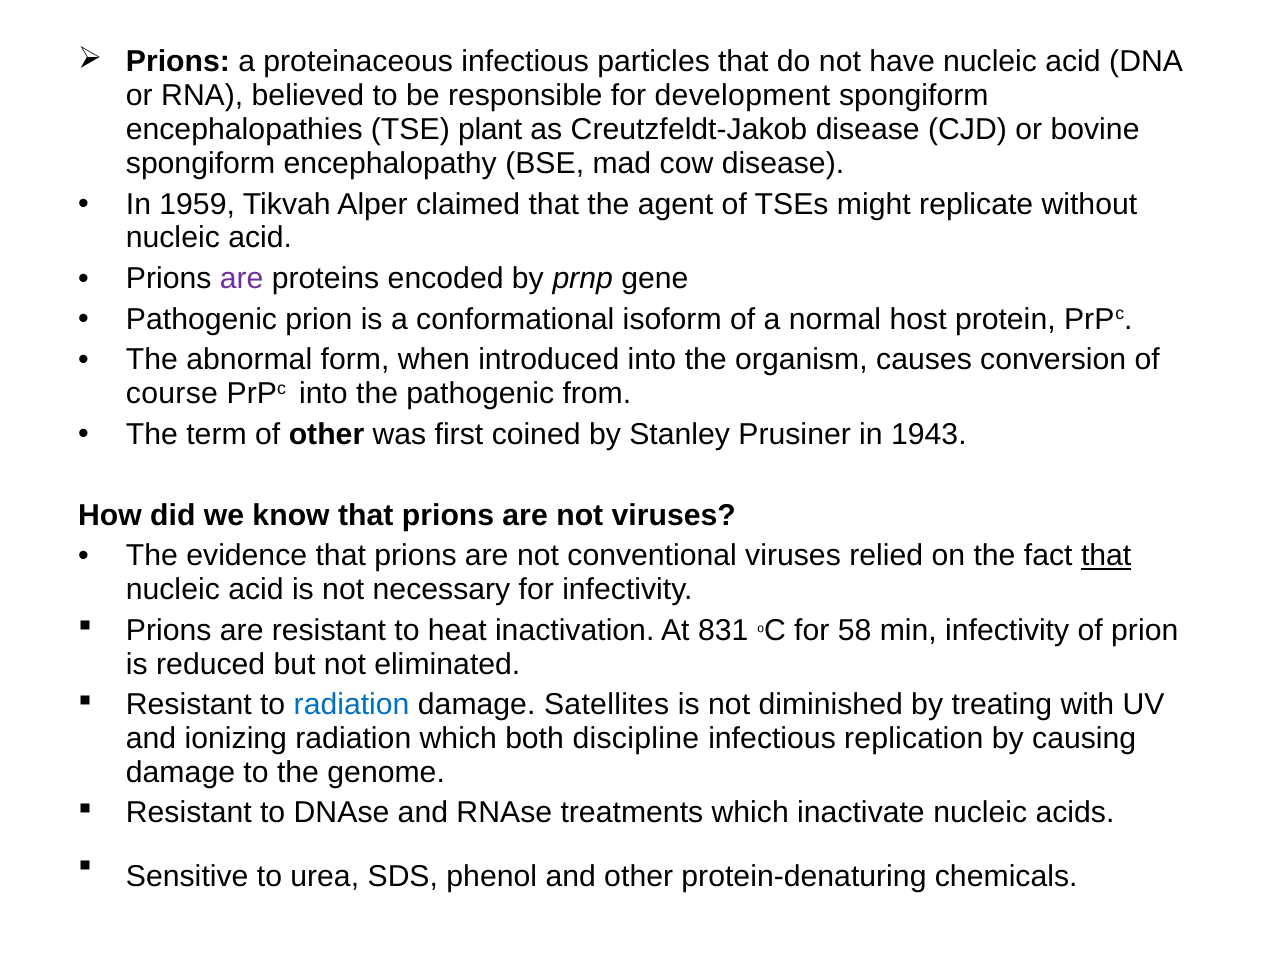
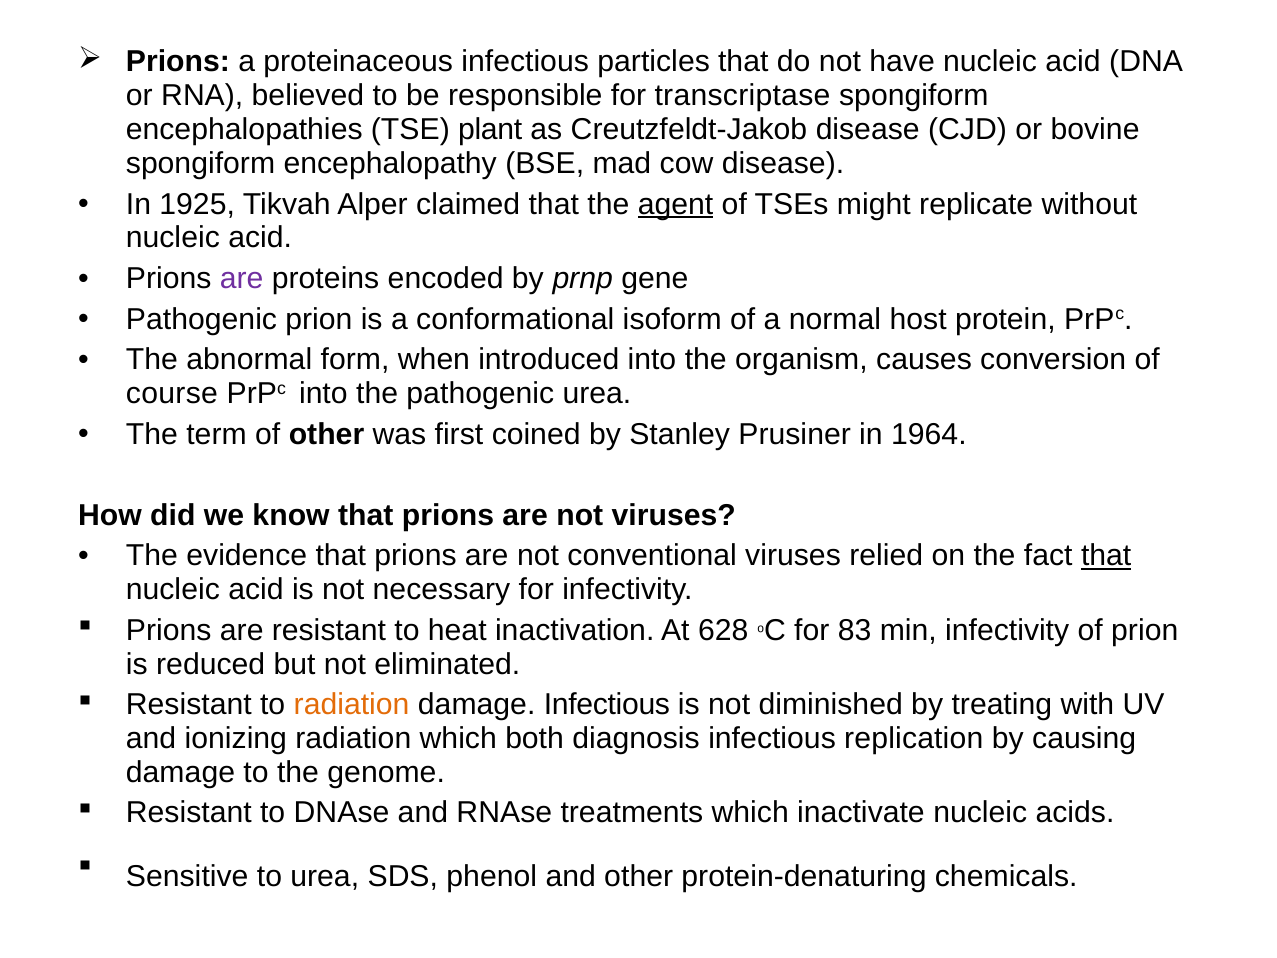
development: development -> transcriptase
1959: 1959 -> 1925
agent underline: none -> present
pathogenic from: from -> urea
1943: 1943 -> 1964
831: 831 -> 628
58: 58 -> 83
radiation at (352, 705) colour: blue -> orange
damage Satellites: Satellites -> Infectious
discipline: discipline -> diagnosis
